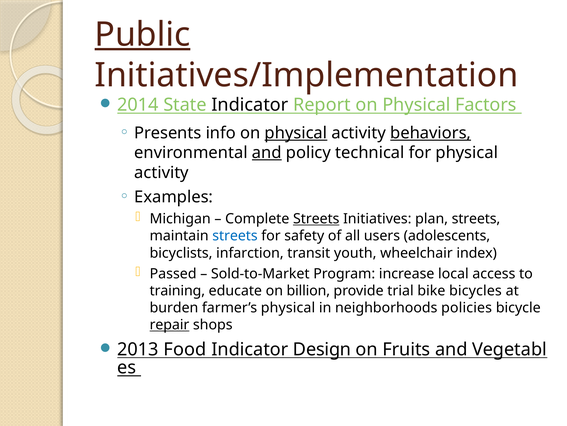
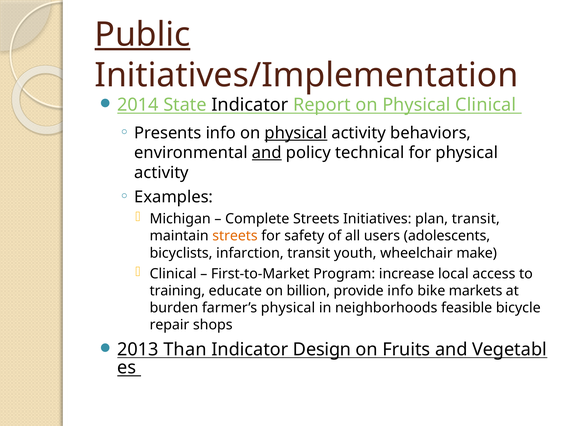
Physical Factors: Factors -> Clinical
behaviors underline: present -> none
Streets at (316, 219) underline: present -> none
plan streets: streets -> transit
streets at (235, 236) colour: blue -> orange
index: index -> make
Passed at (173, 273): Passed -> Clinical
Sold-to-Market: Sold-to-Market -> First-to-Market
provide trial: trial -> info
bicycles: bicycles -> markets
policies: policies -> feasible
repair underline: present -> none
Food: Food -> Than
